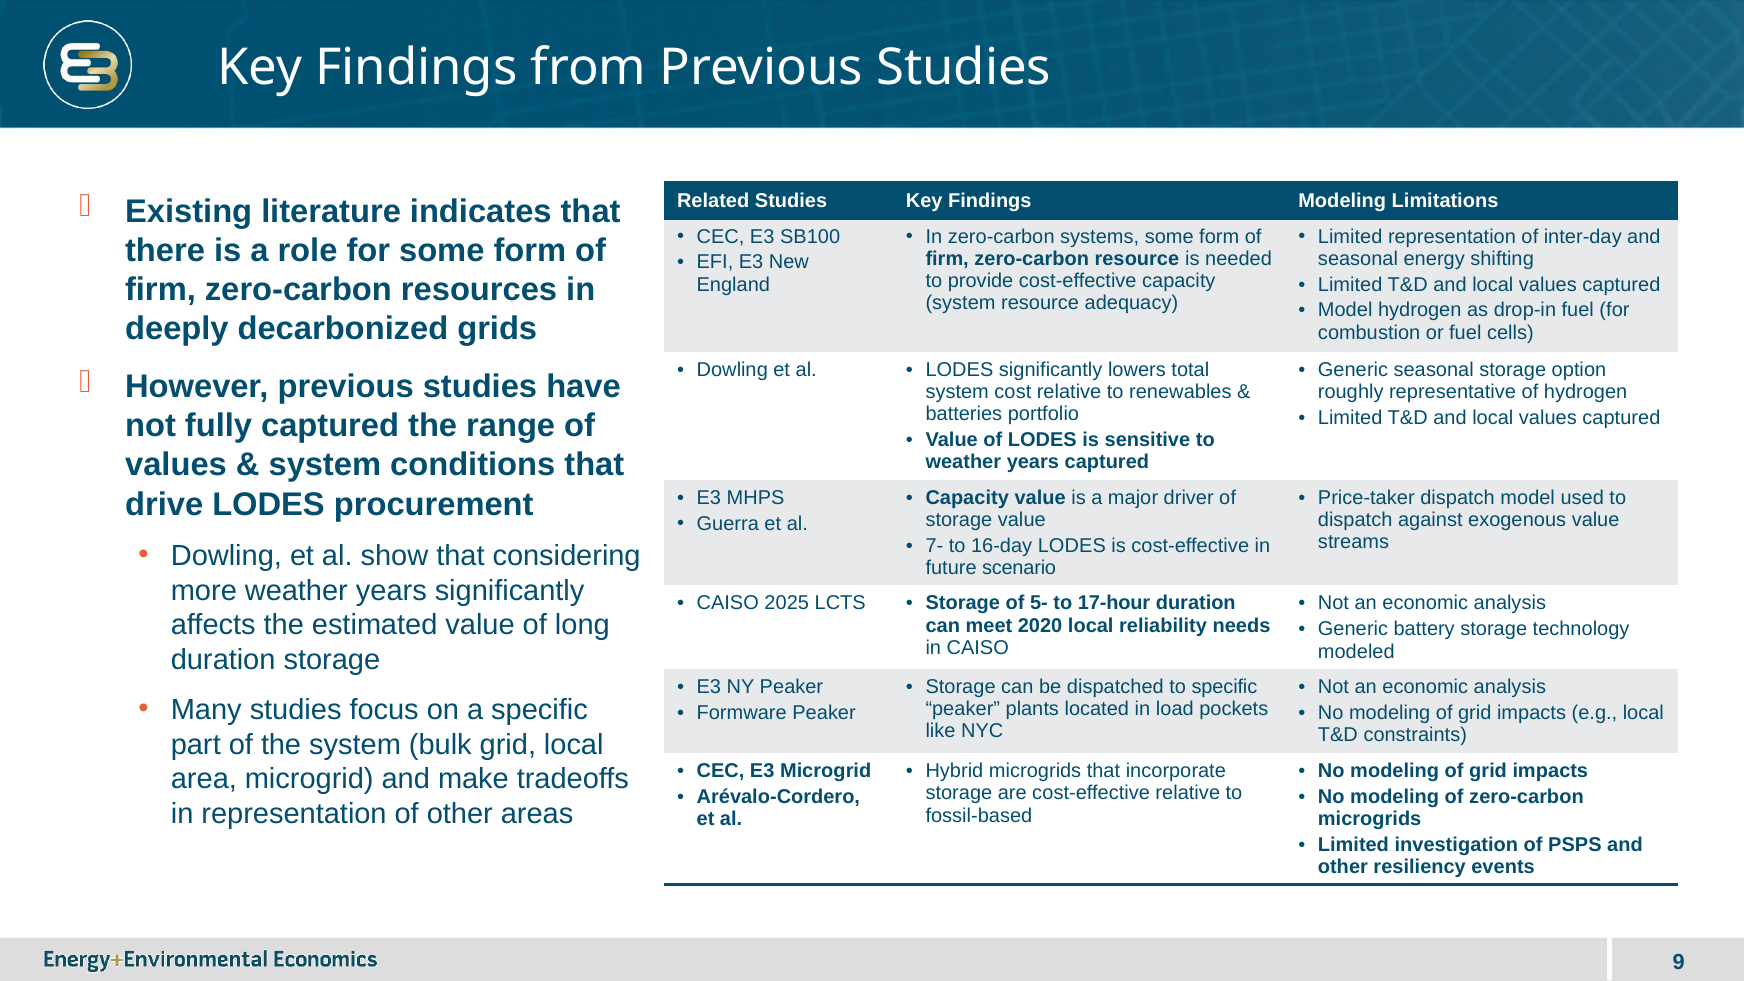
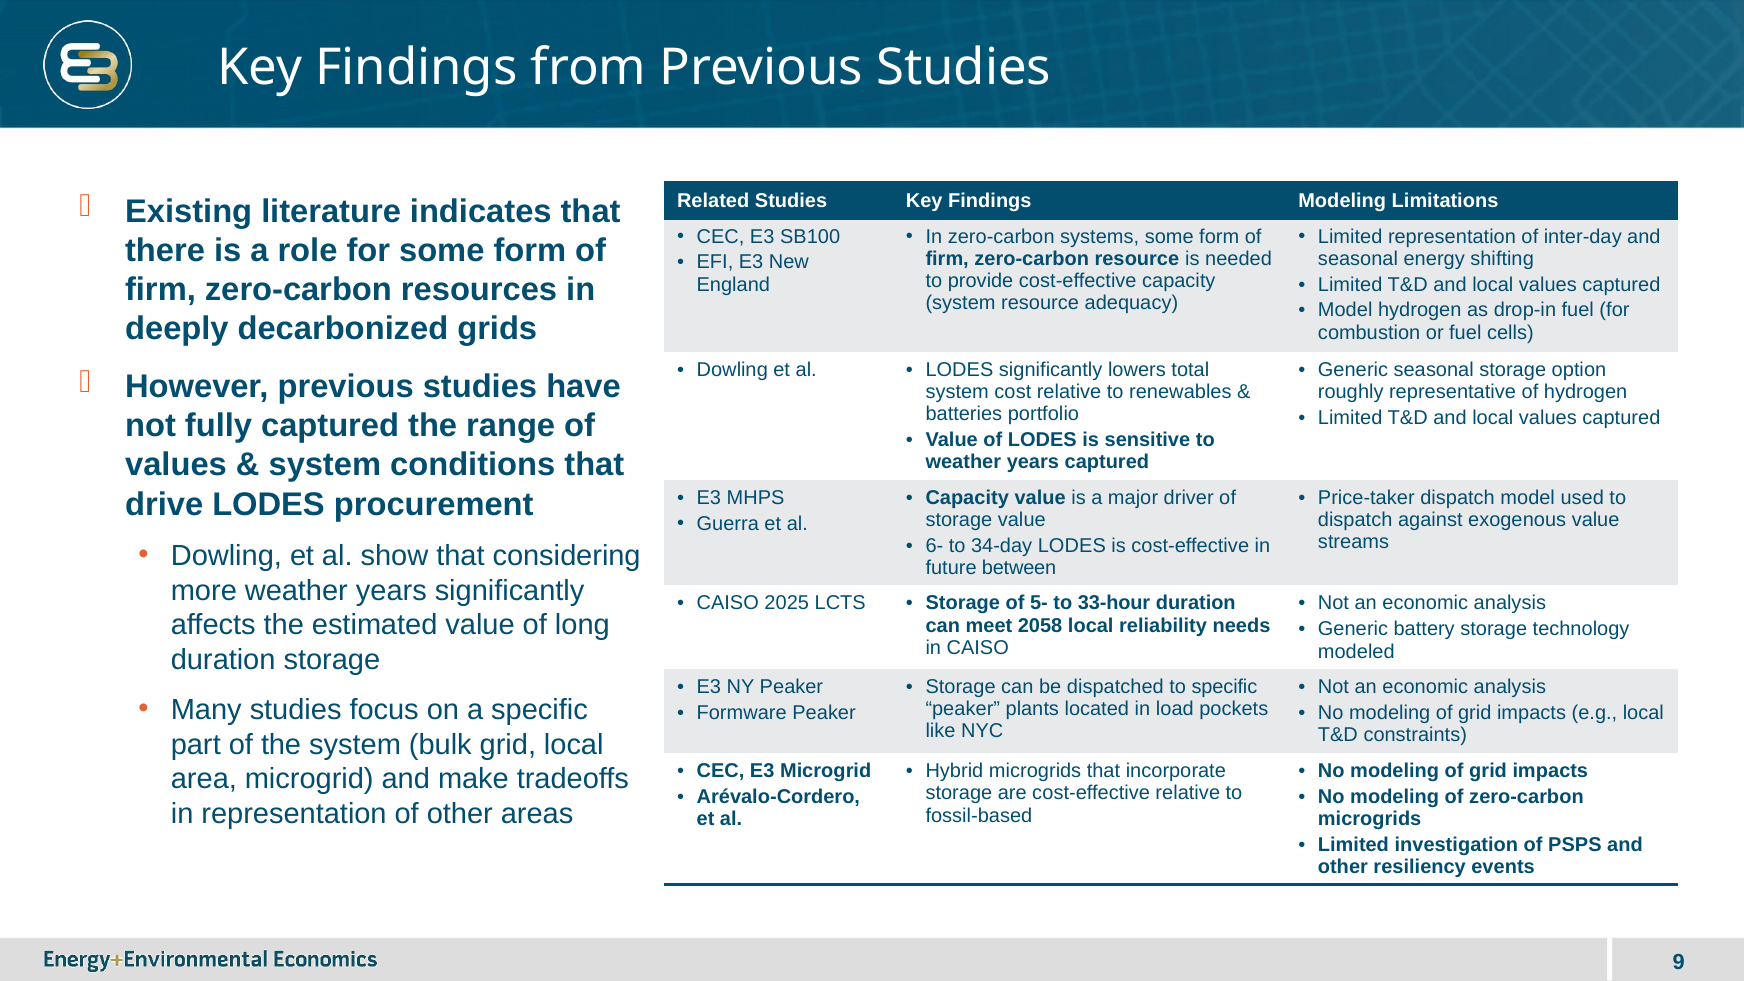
7-: 7- -> 6-
16-day: 16-day -> 34-day
scenario: scenario -> between
17-hour: 17-hour -> 33-hour
2020: 2020 -> 2058
